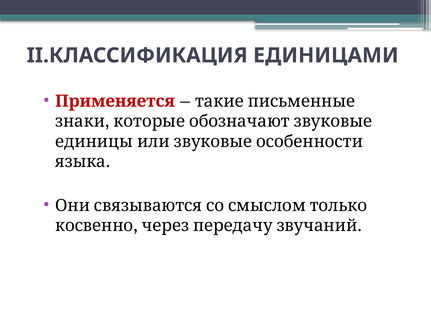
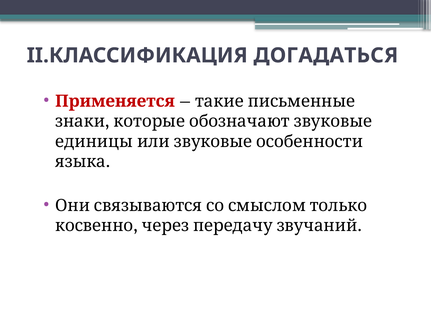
ЕДИНИЦАМИ: ЕДИНИЦАМИ -> ДОГАДАТЬСЯ
